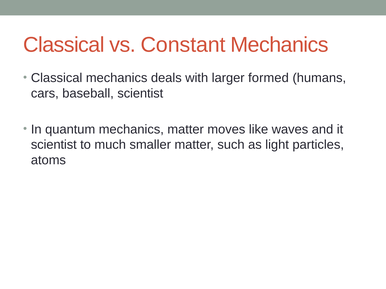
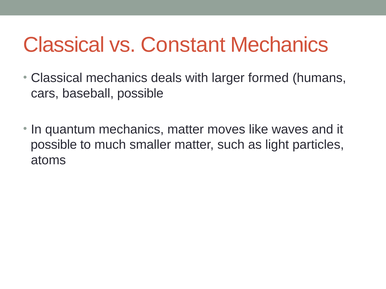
baseball scientist: scientist -> possible
scientist at (54, 145): scientist -> possible
